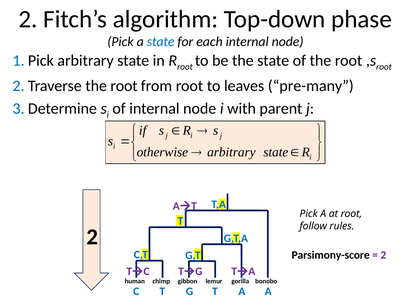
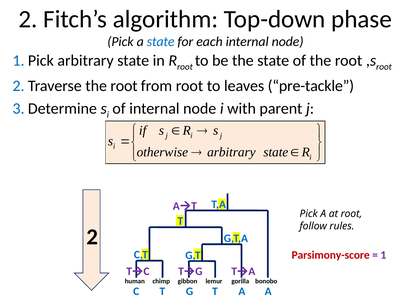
pre-many: pre-many -> pre-tackle
Parsimony-score colour: black -> red
2 at (383, 255): 2 -> 1
